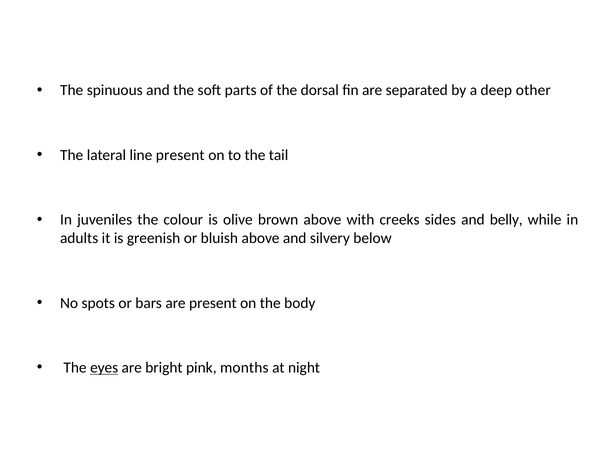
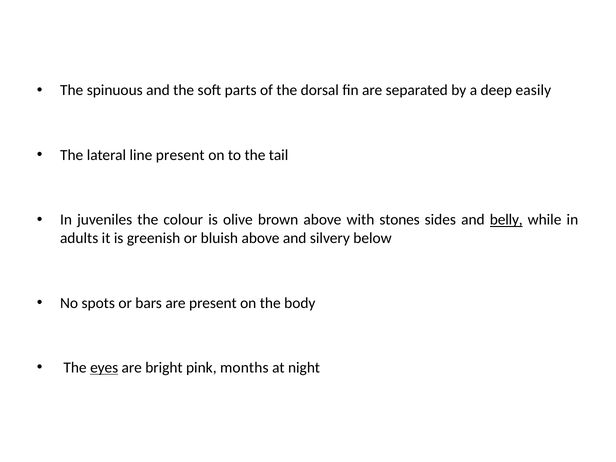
other: other -> easily
creeks: creeks -> stones
belly underline: none -> present
